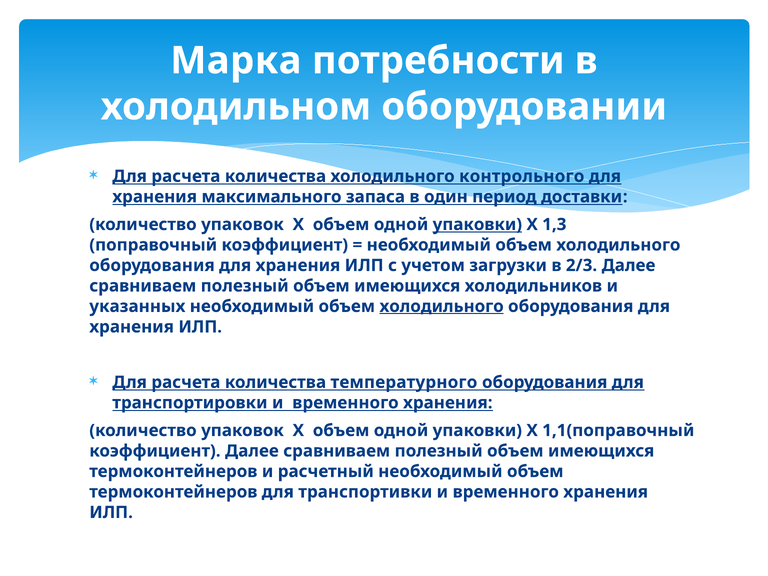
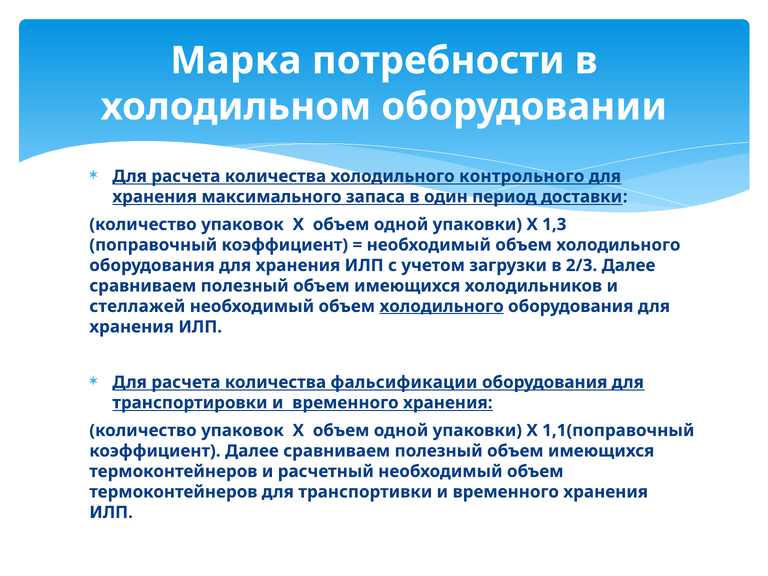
упаковки at (477, 224) underline: present -> none
указанных: указанных -> стеллажей
температурного: температурного -> фальсификации
